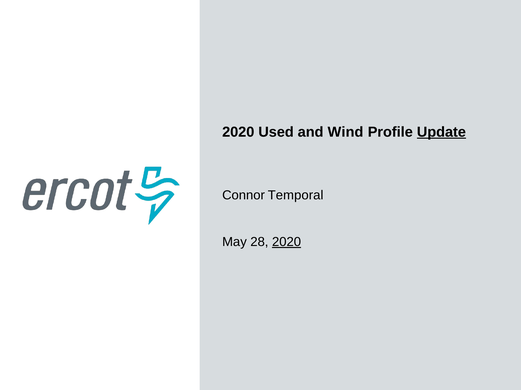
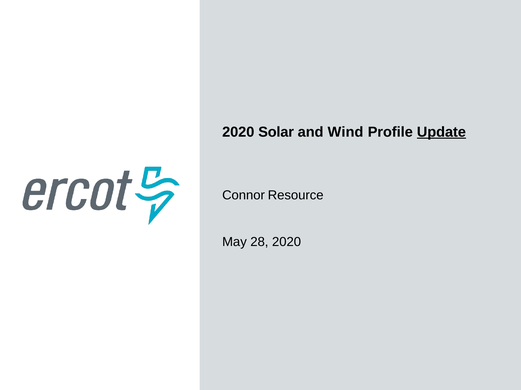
Used: Used -> Solar
Temporal: Temporal -> Resource
2020 at (287, 242) underline: present -> none
